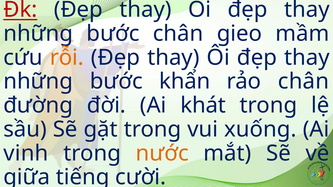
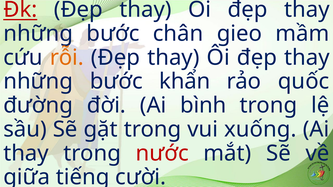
rảo chân: chân -> quốc
khát: khát -> bình
vinh at (26, 153): vinh -> thay
nước colour: orange -> red
